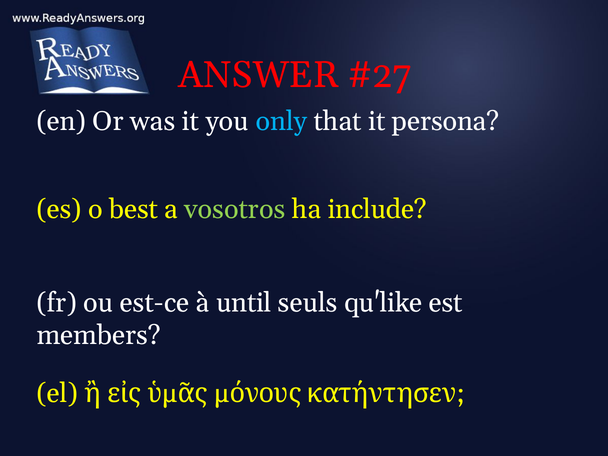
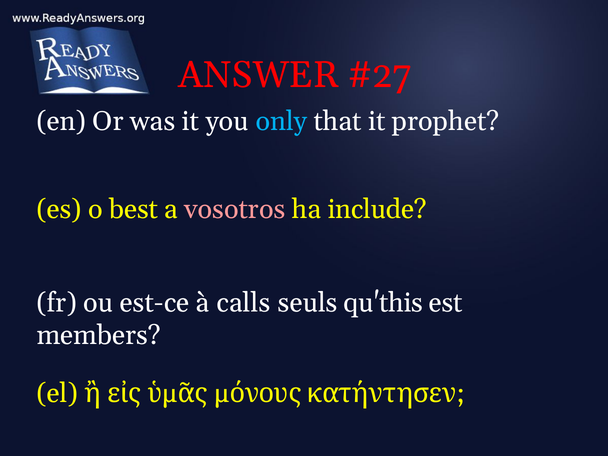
persona: persona -> prophet
vosotros colour: light green -> pink
until: until -> calls
qu'like: qu'like -> qu'this
